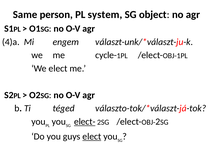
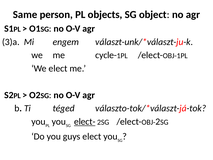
system: system -> objects
4)a: 4)a -> 3)a
elect at (92, 136) underline: present -> none
